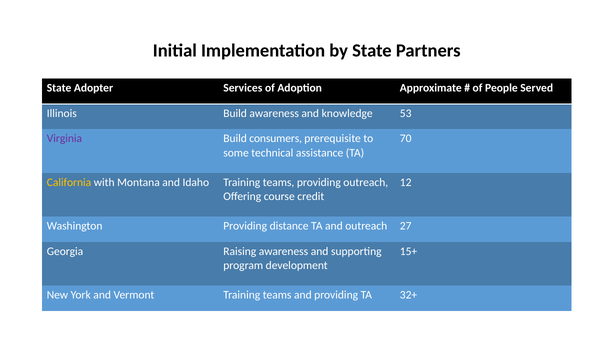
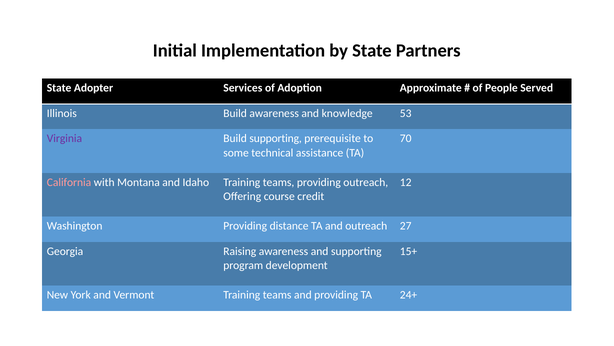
Build consumers: consumers -> supporting
California colour: yellow -> pink
32+: 32+ -> 24+
